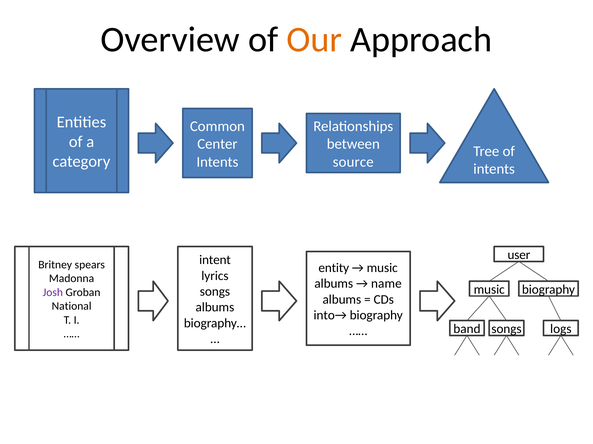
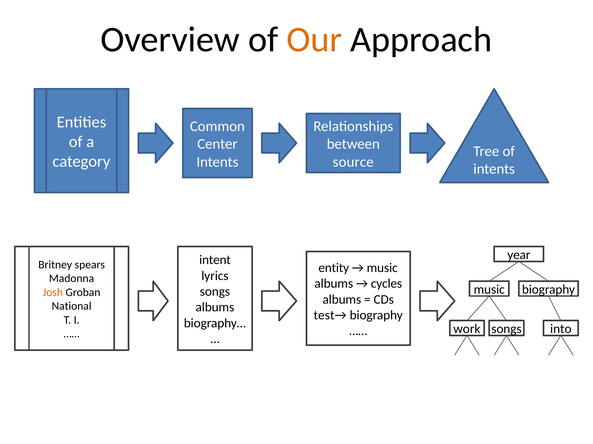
user: user -> year
name: name -> cycles
Josh colour: purple -> orange
into→: into→ -> test→
band: band -> work
logs: logs -> into
